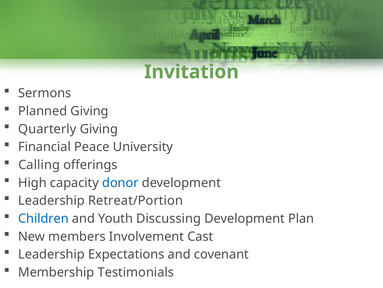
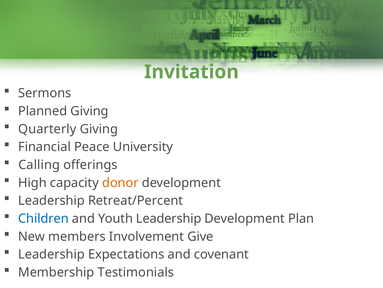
donor colour: blue -> orange
Retreat/Portion: Retreat/Portion -> Retreat/Percent
Youth Discussing: Discussing -> Leadership
Cast: Cast -> Give
